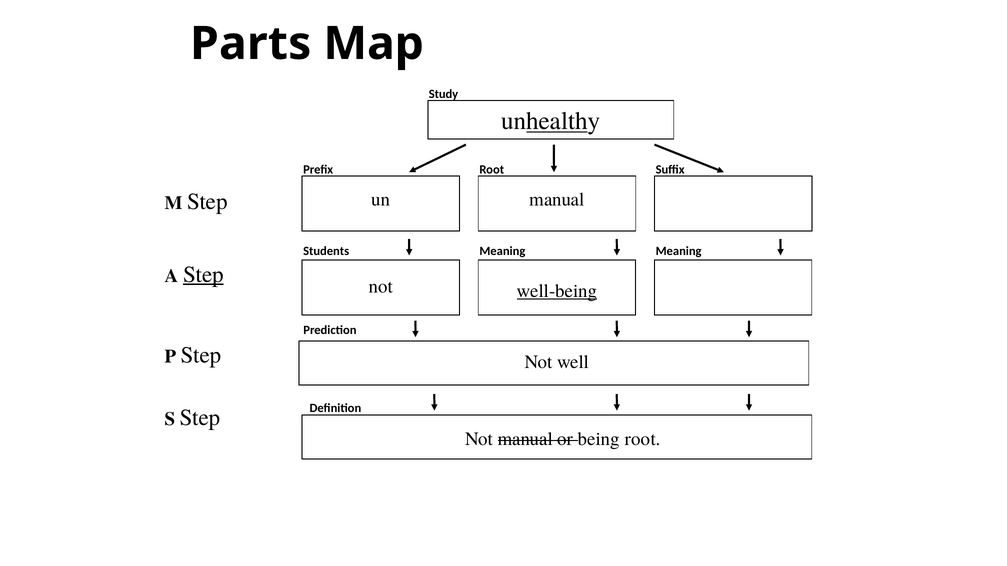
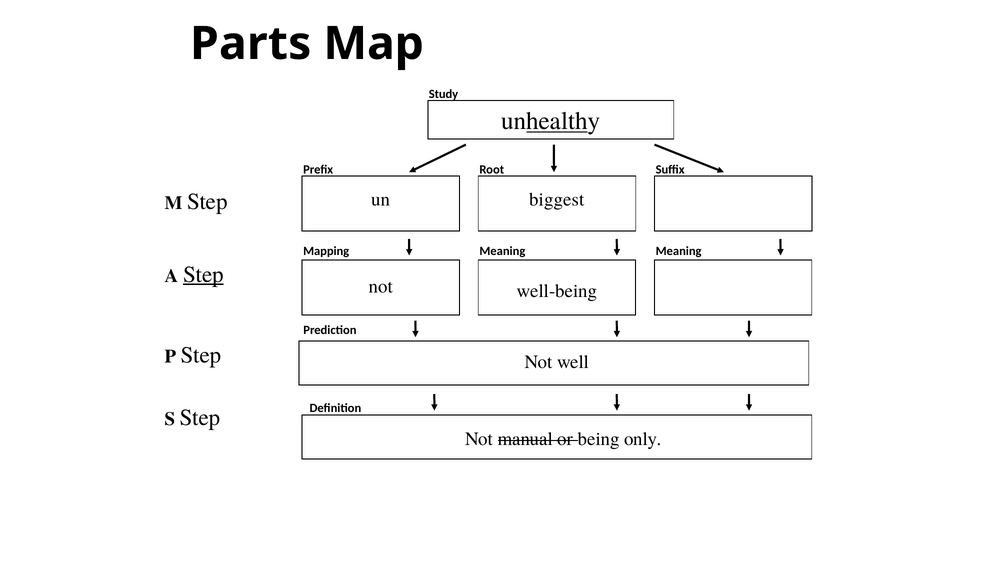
un manual: manual -> biggest
Students: Students -> Mapping
well-being underline: present -> none
being root: root -> only
